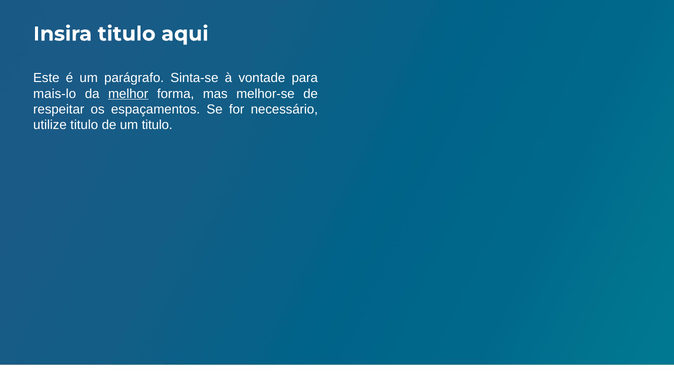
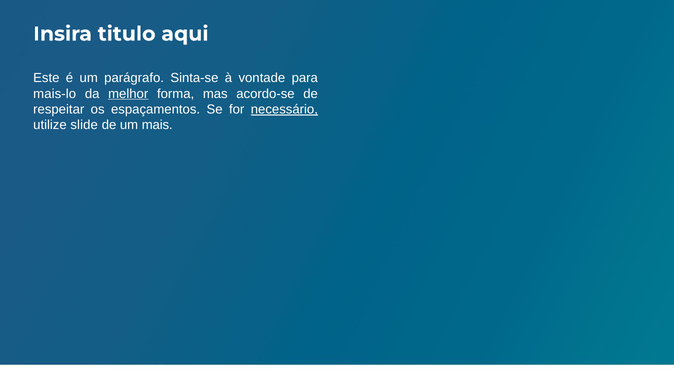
melhor-se: melhor-se -> acordo-se
necessário underline: none -> present
utilize titulo: titulo -> slide
um titulo: titulo -> mais
